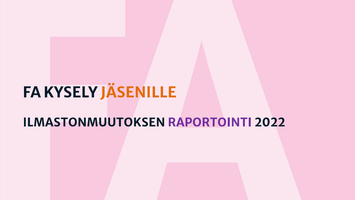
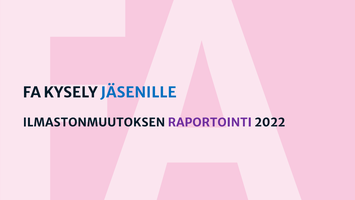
JÄSENILLE colour: orange -> blue
